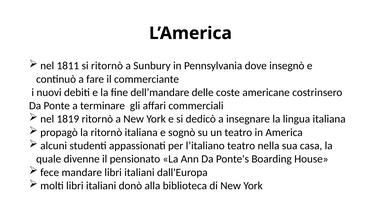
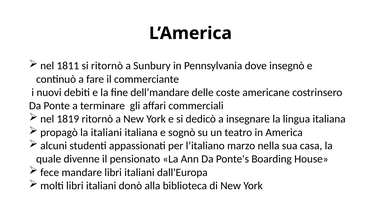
la ritornò: ritornò -> italiani
l’italiano teatro: teatro -> marzo
